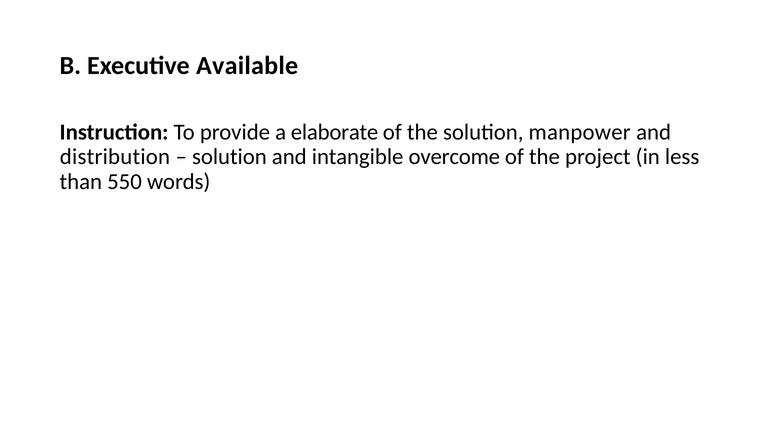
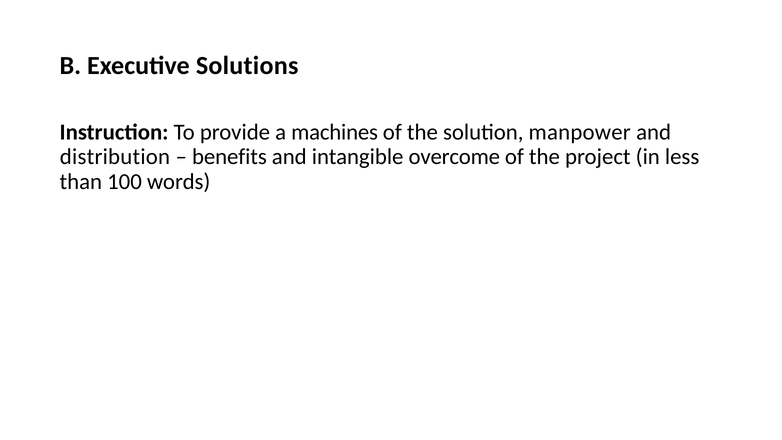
Available: Available -> Solutions
elaborate: elaborate -> machines
solution at (229, 157): solution -> benefits
550: 550 -> 100
